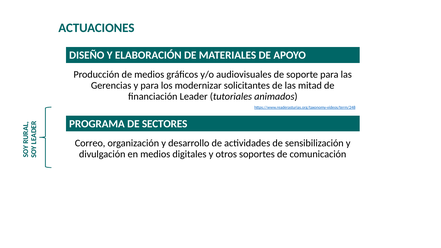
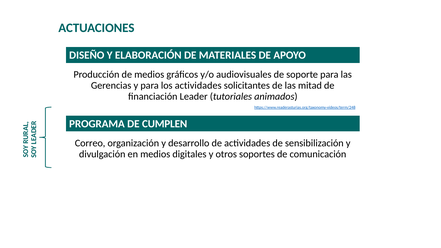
los modernizar: modernizar -> actividades
SECTORES: SECTORES -> CUMPLEN
